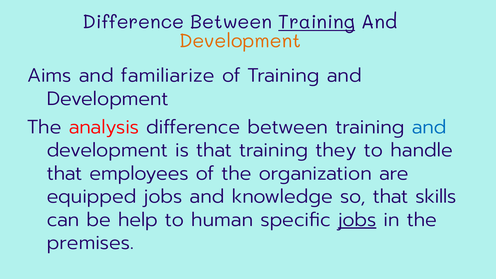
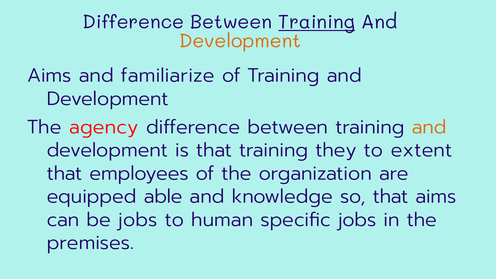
analysis: analysis -> agency
and at (429, 127) colour: blue -> orange
handle: handle -> extent
equipped jobs: jobs -> able
that skills: skills -> aims
be help: help -> jobs
jobs at (357, 220) underline: present -> none
